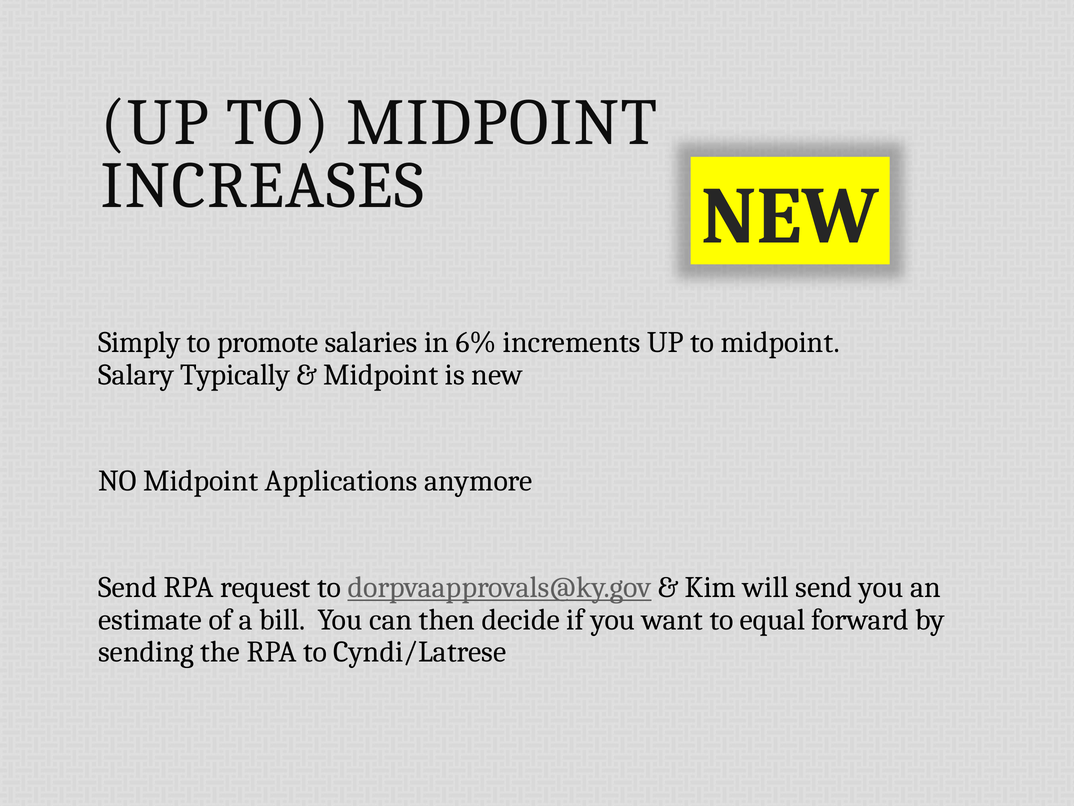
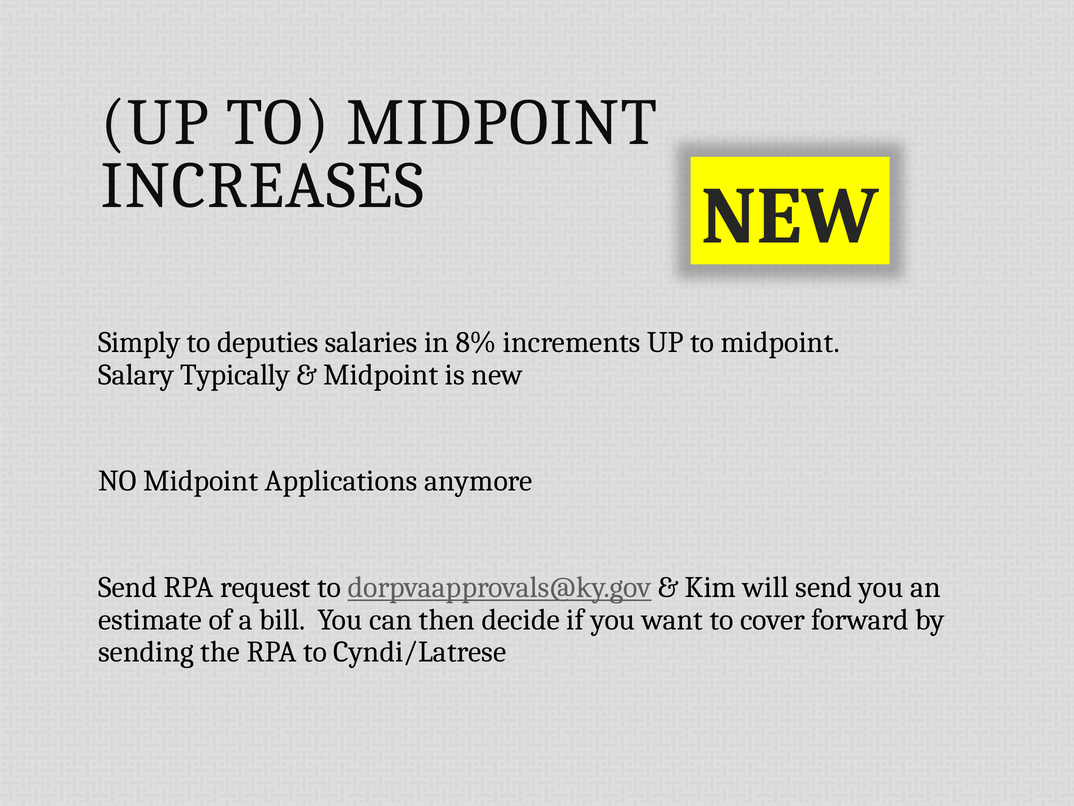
promote: promote -> deputies
6%: 6% -> 8%
equal: equal -> cover
